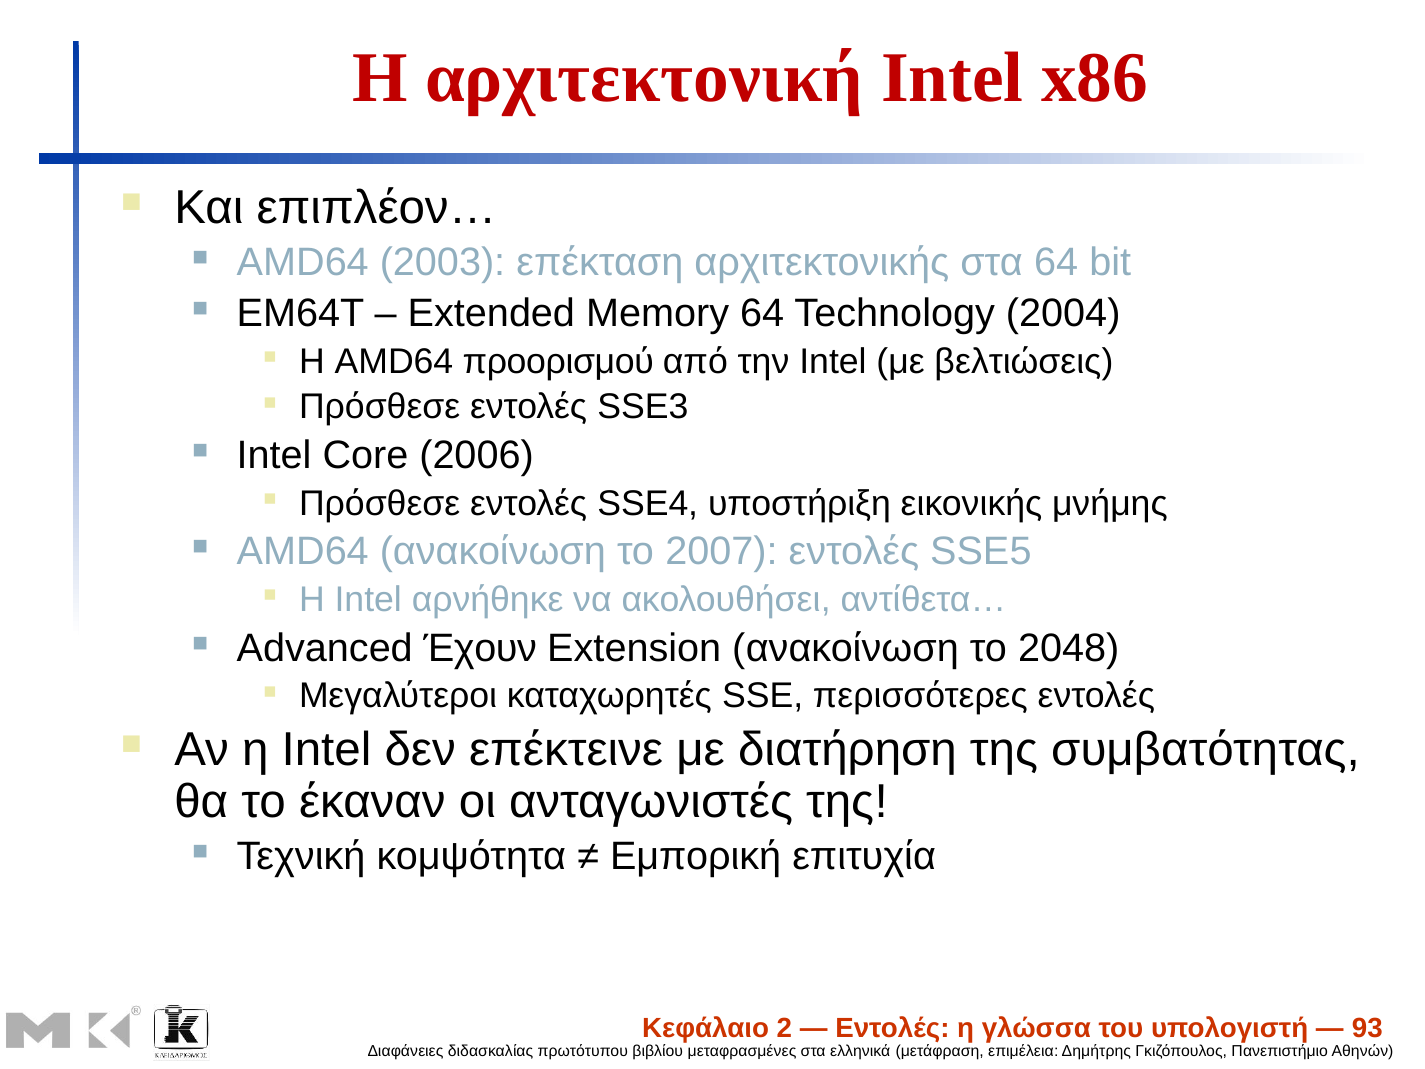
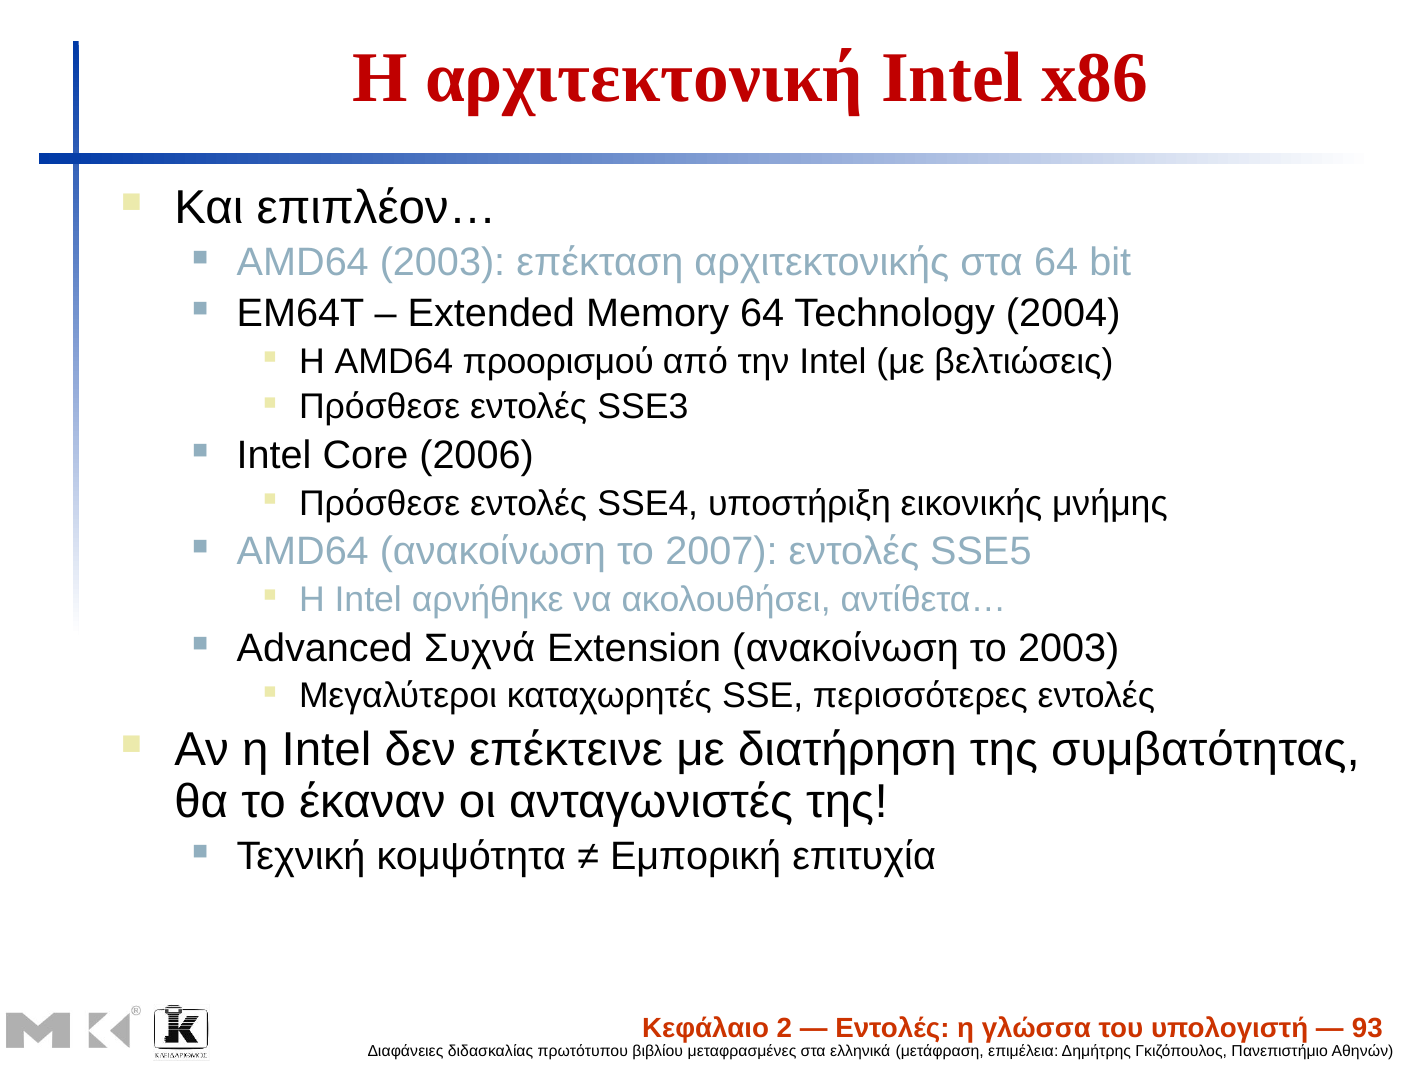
Έχουν: Έχουν -> Συχνά
το 2048: 2048 -> 2003
